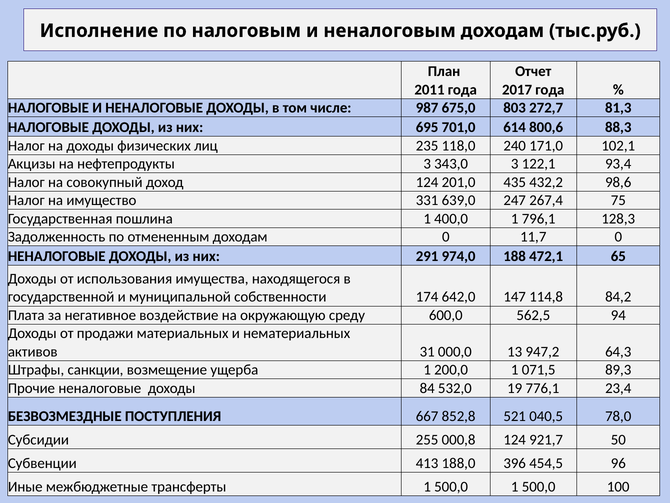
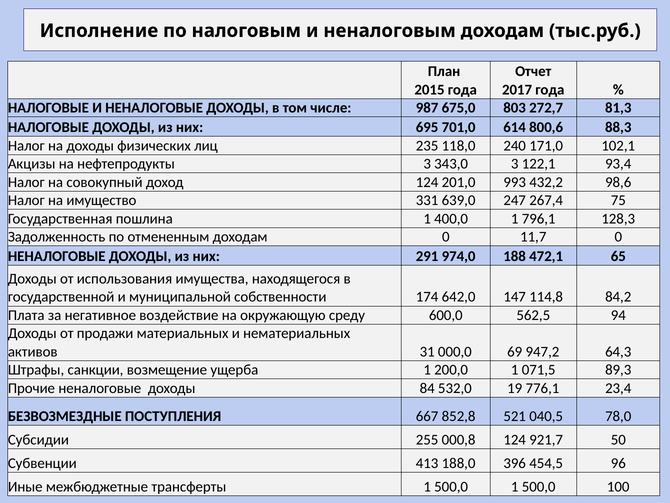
2011: 2011 -> 2015
435: 435 -> 993
13: 13 -> 69
